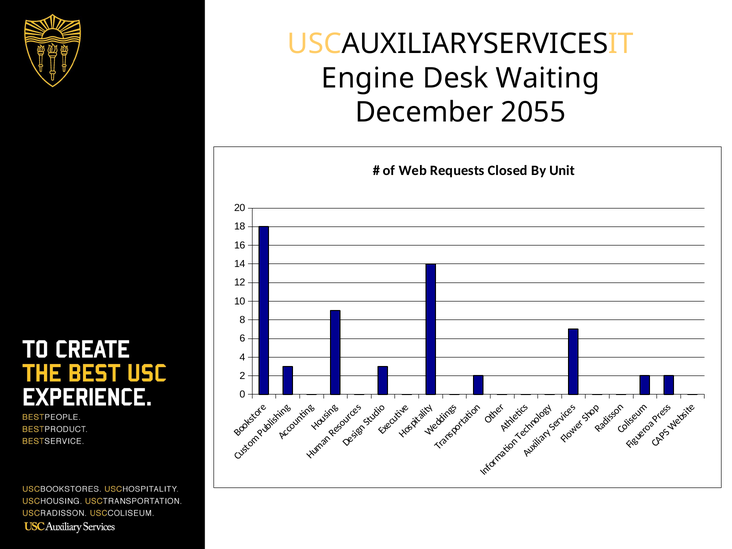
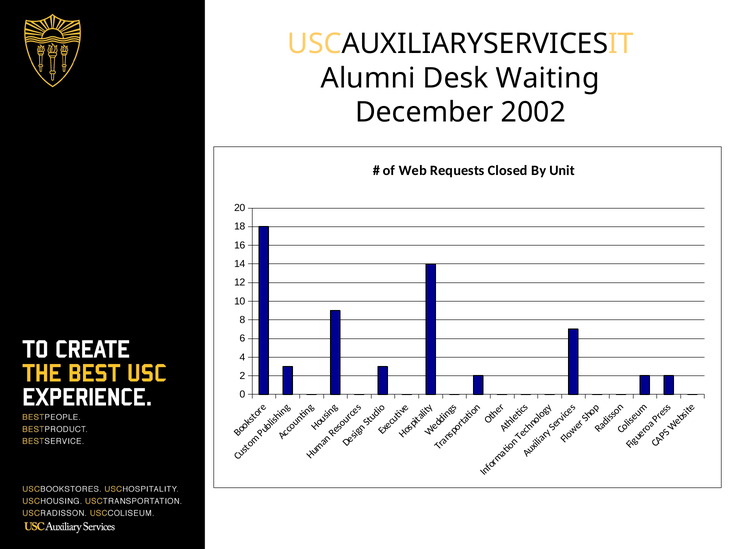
Engine: Engine -> Alumni
2055: 2055 -> 2002
